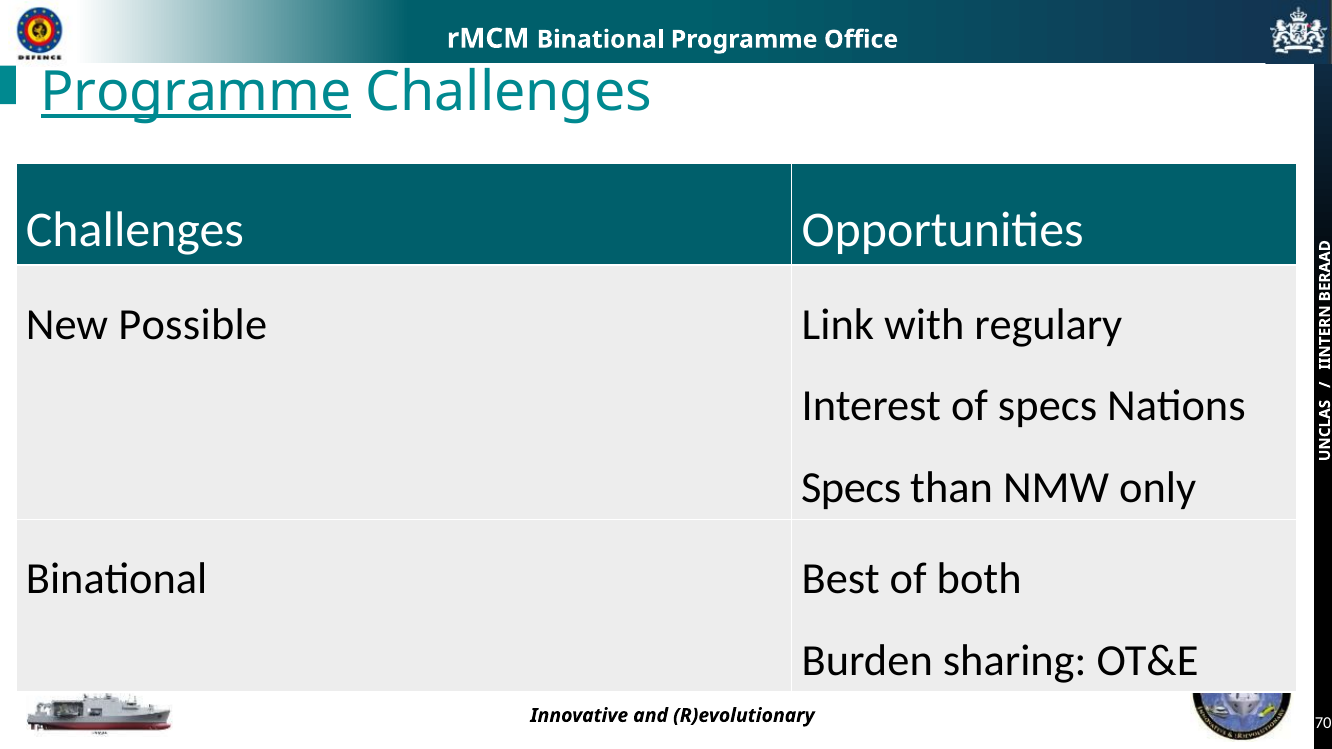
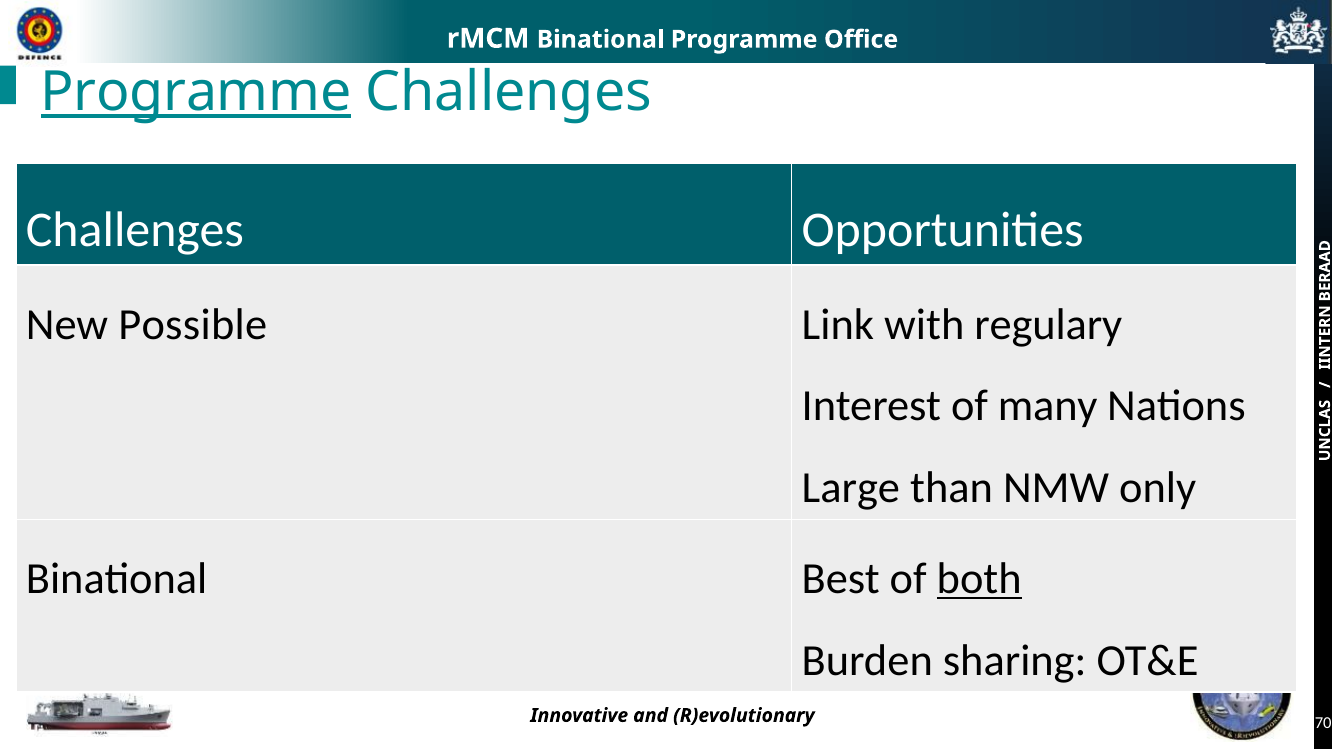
of specs: specs -> many
Specs at (851, 488): Specs -> Large
both underline: none -> present
